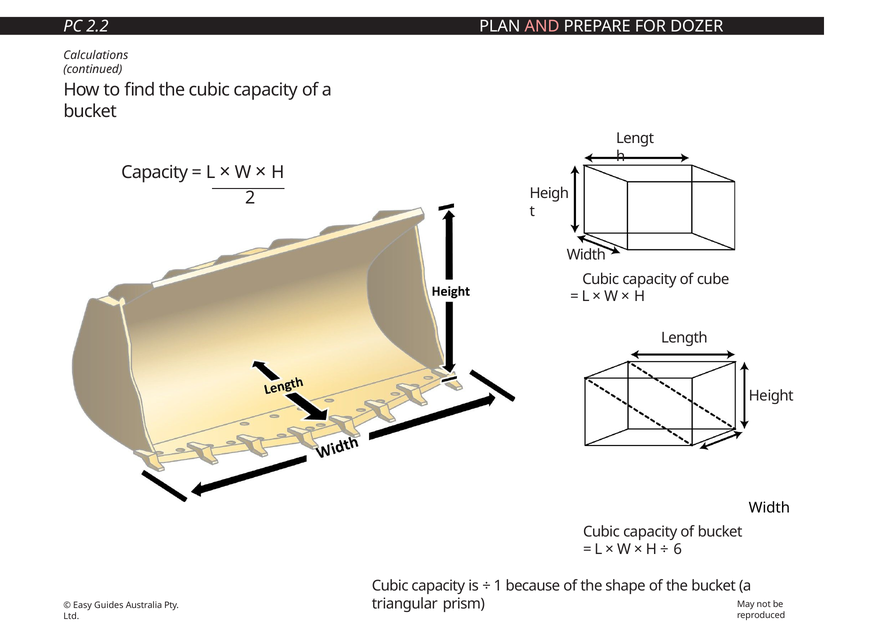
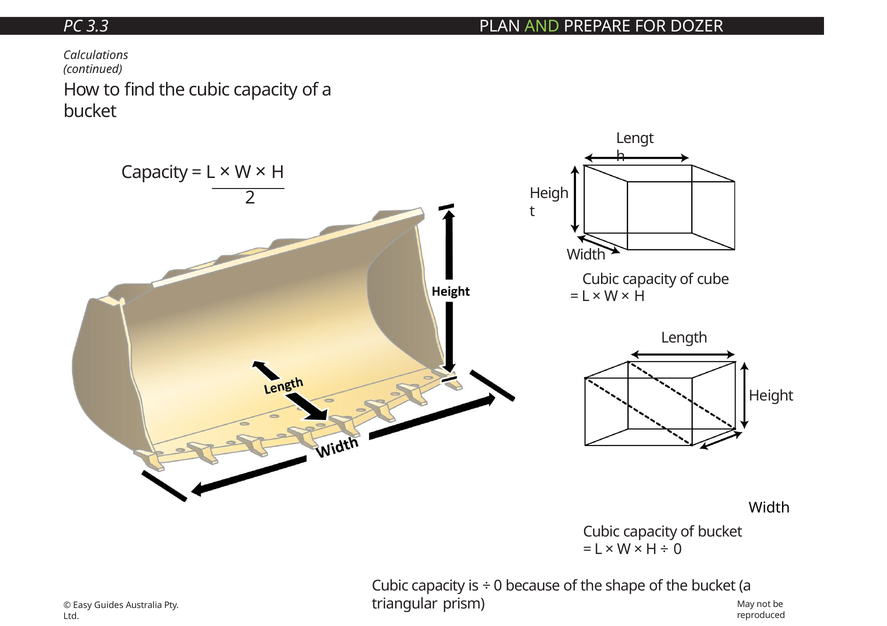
2.2: 2.2 -> 3.3
AND colour: pink -> light green
6 at (678, 549): 6 -> 0
1 at (498, 586): 1 -> 0
